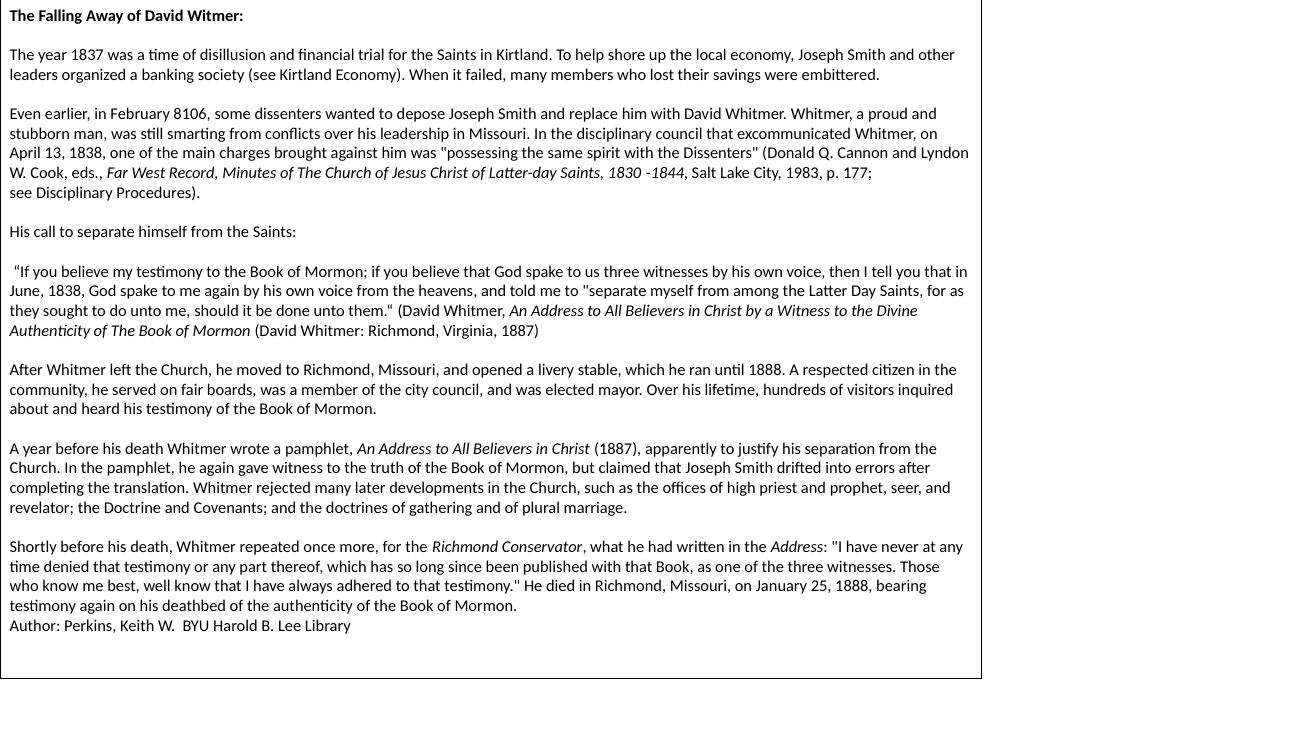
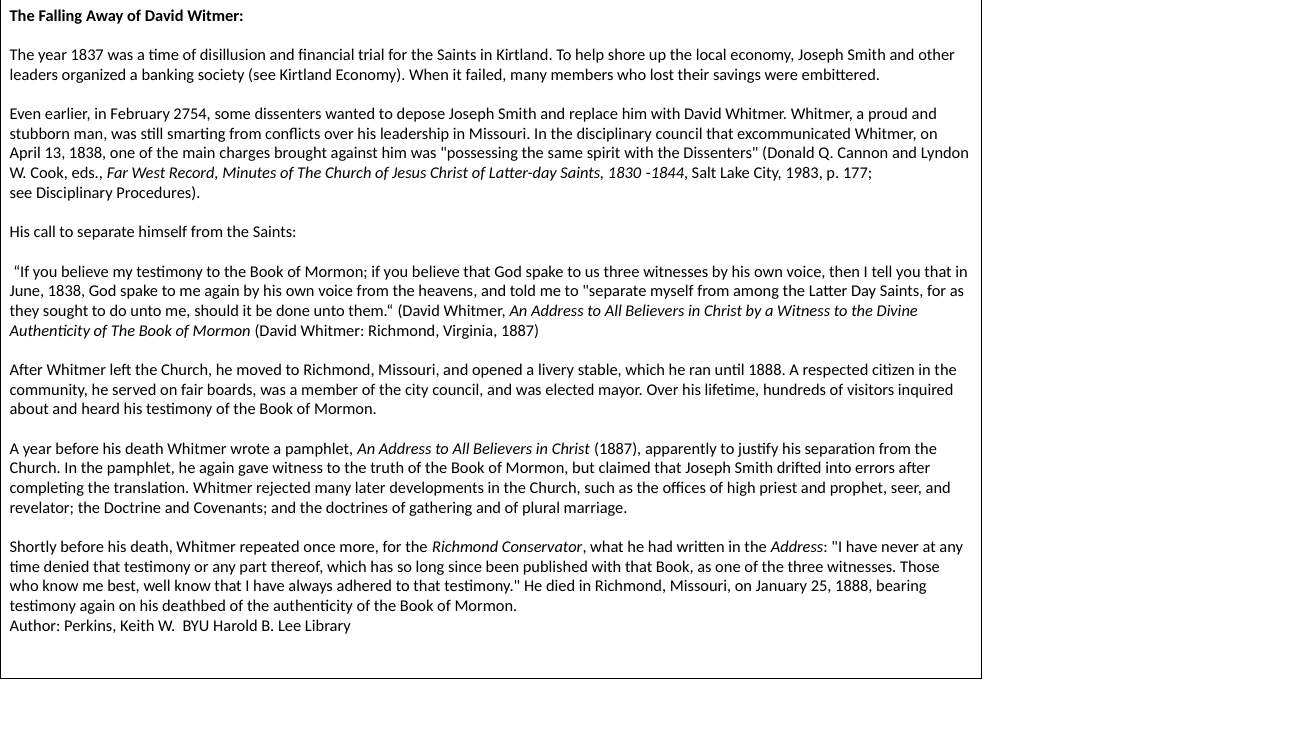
8106: 8106 -> 2754
